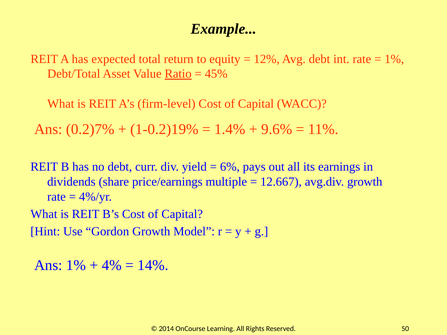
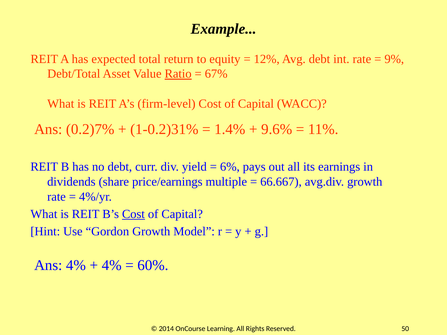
1% at (394, 59): 1% -> 9%
45%: 45% -> 67%
1-0.2)19%: 1-0.2)19% -> 1-0.2)31%
12.667: 12.667 -> 66.667
Cost at (133, 214) underline: none -> present
Ans 1%: 1% -> 4%
14%: 14% -> 60%
